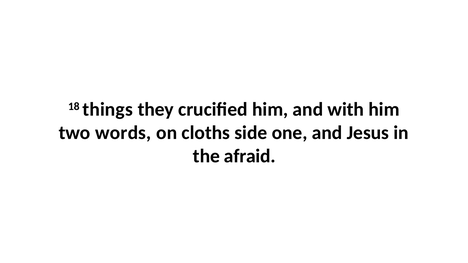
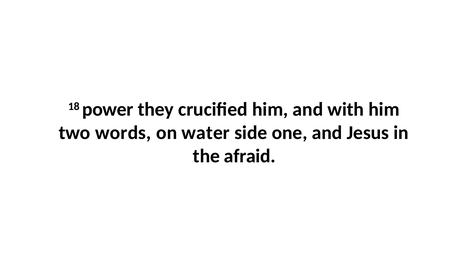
things: things -> power
cloths: cloths -> water
